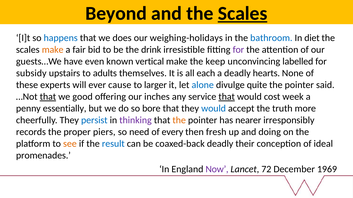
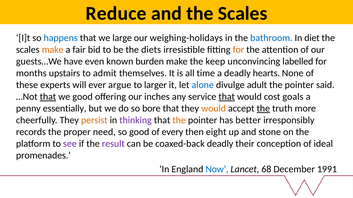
Beyond: Beyond -> Reduce
Scales at (243, 13) underline: present -> none
does: does -> large
drink: drink -> diets
for at (238, 50) colour: purple -> orange
vertical: vertical -> burden
subsidy: subsidy -> months
adults: adults -> admit
each: each -> time
cause: cause -> argue
quite: quite -> adult
week: week -> goals
would at (214, 109) colour: blue -> orange
the at (263, 109) underline: none -> present
persist colour: blue -> orange
nearer: nearer -> better
piers: piers -> need
so need: need -> good
fresh: fresh -> eight
doing: doing -> stone
see colour: orange -> purple
result colour: blue -> purple
Now colour: purple -> blue
72: 72 -> 68
1969: 1969 -> 1991
